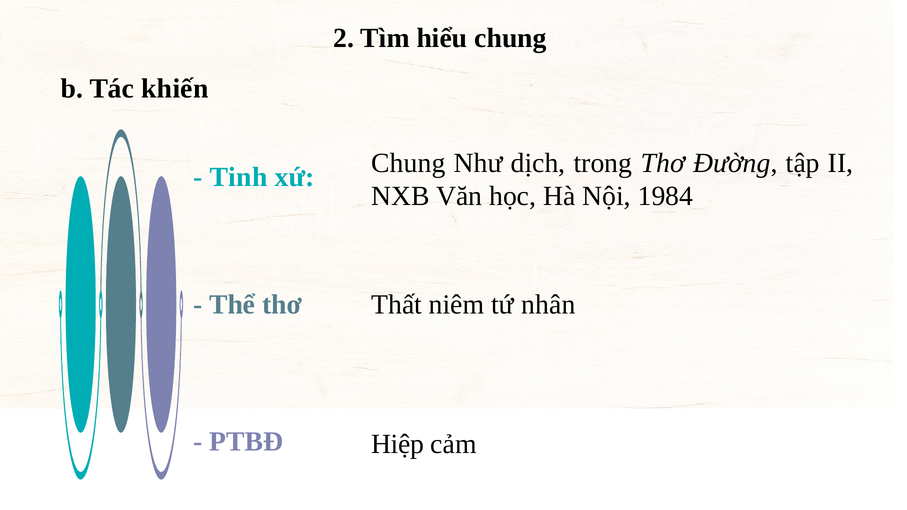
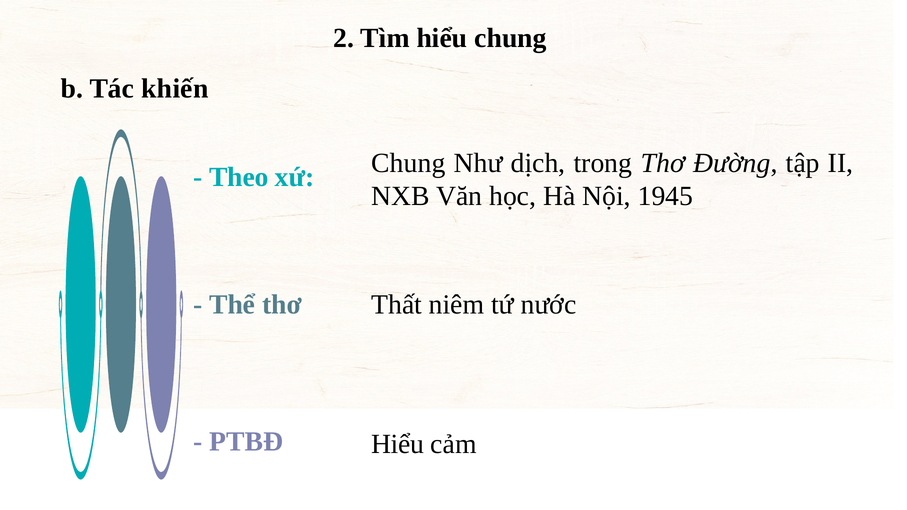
Tinh: Tinh -> Theo
1984: 1984 -> 1945
nhân: nhân -> nước
PTBĐ Hiệp: Hiệp -> Hiểu
